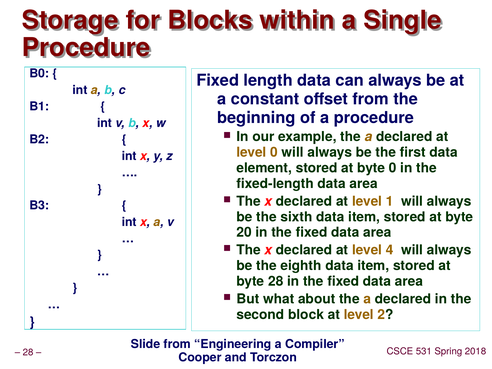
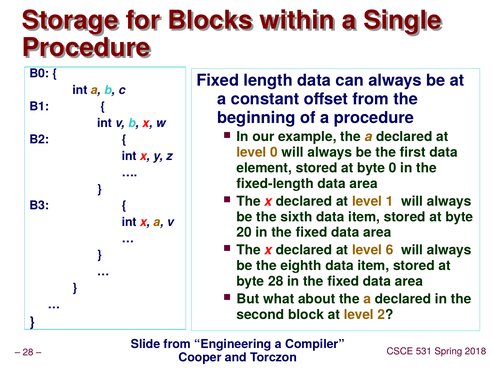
4: 4 -> 6
